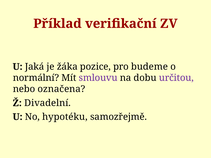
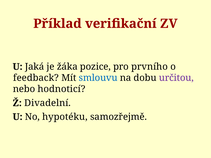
budeme: budeme -> prvního
normální: normální -> feedback
smlouvu colour: purple -> blue
označena: označena -> hodnoticí
